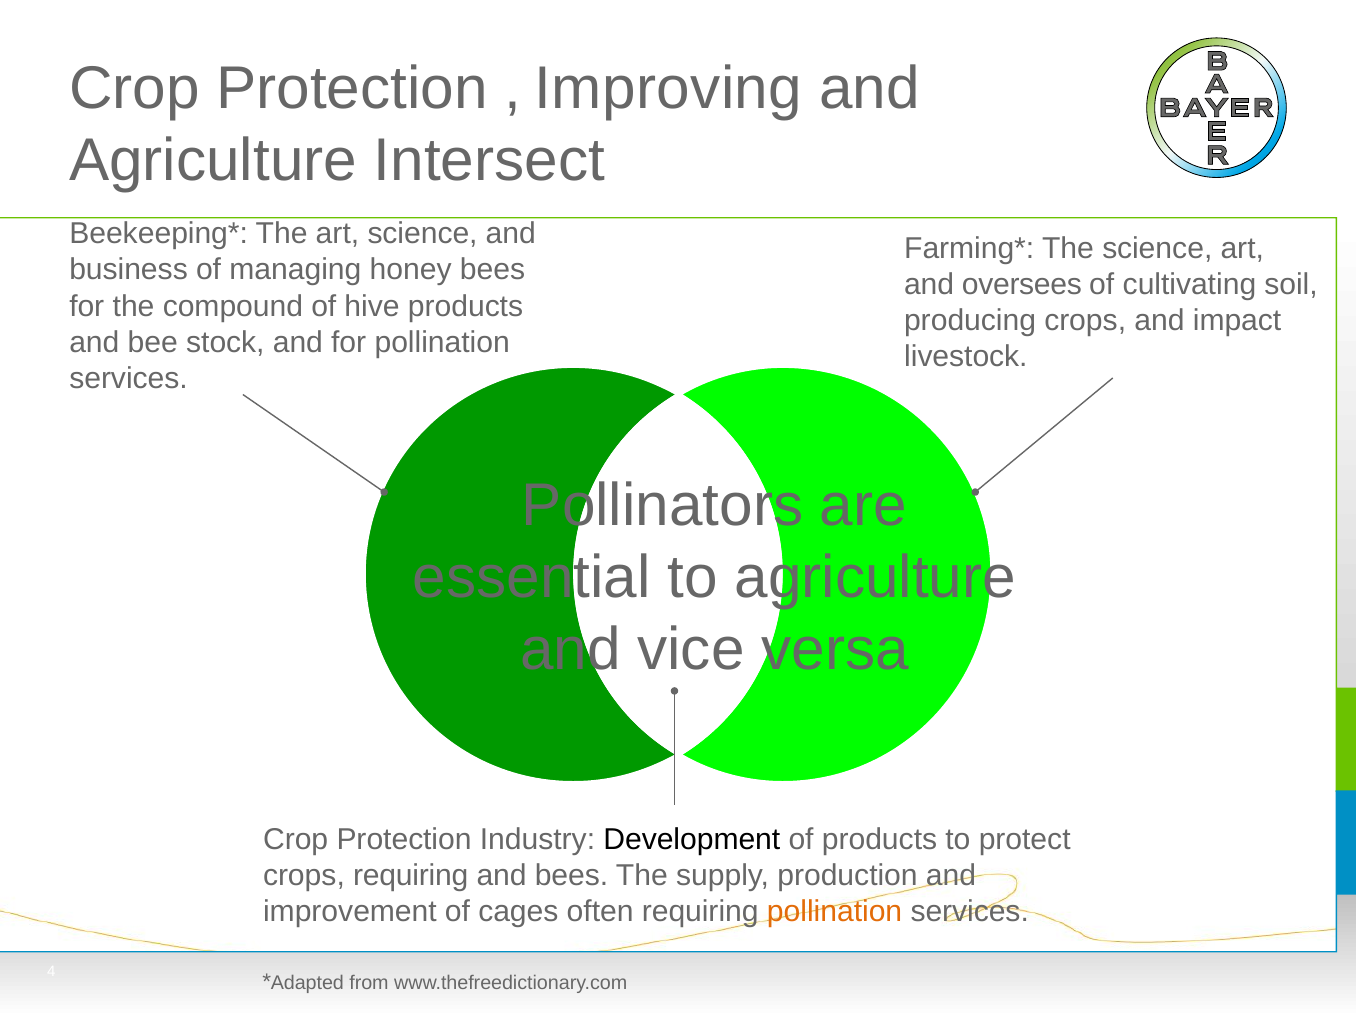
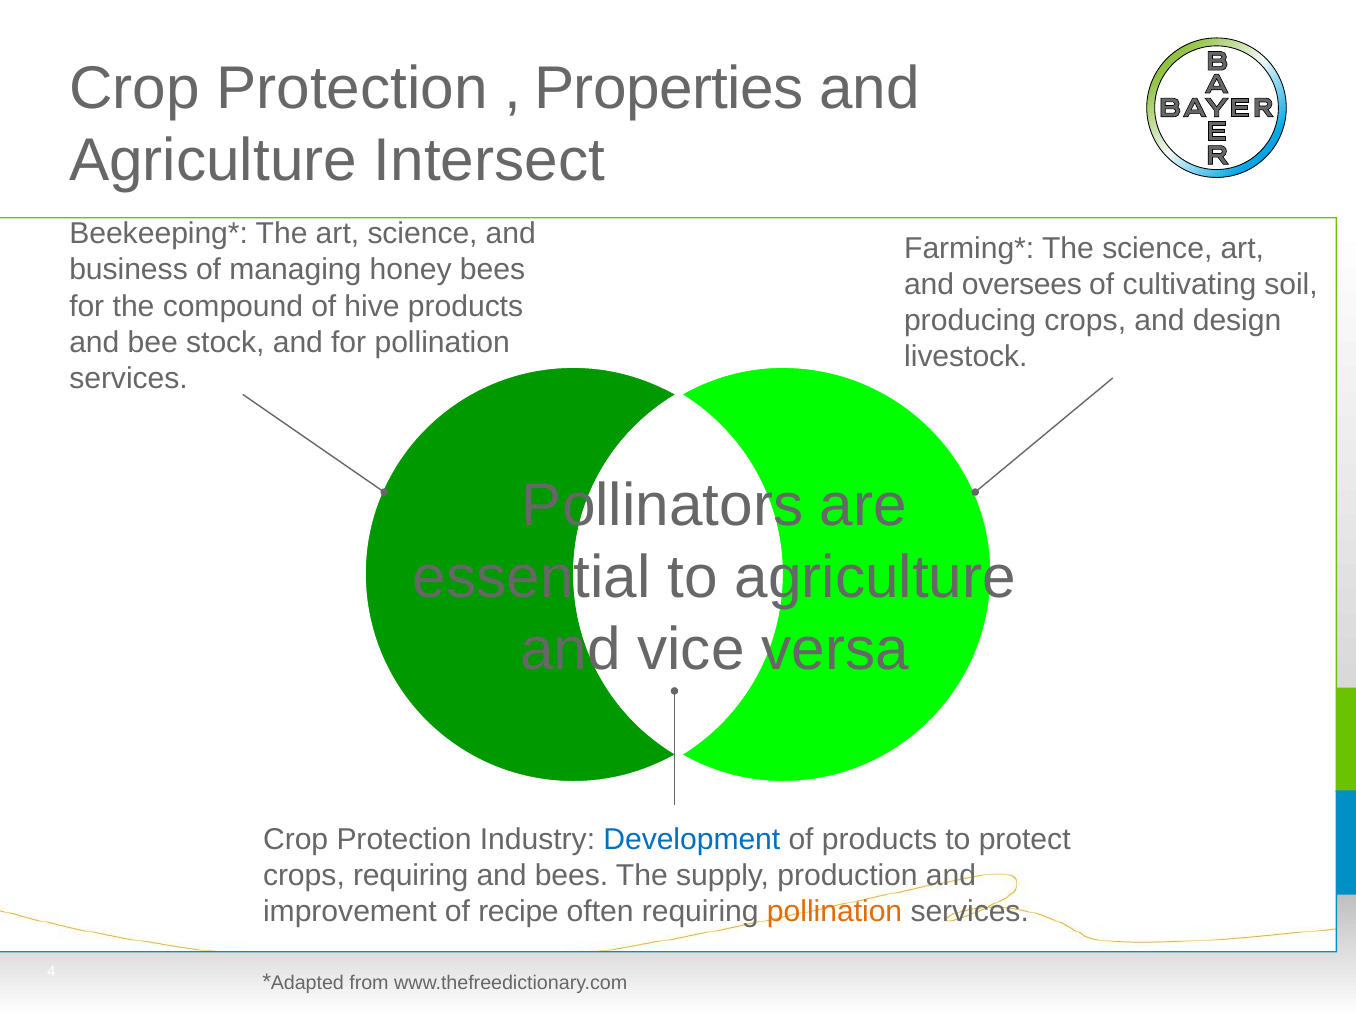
Improving: Improving -> Properties
impact: impact -> design
Development colour: black -> blue
cages: cages -> recipe
